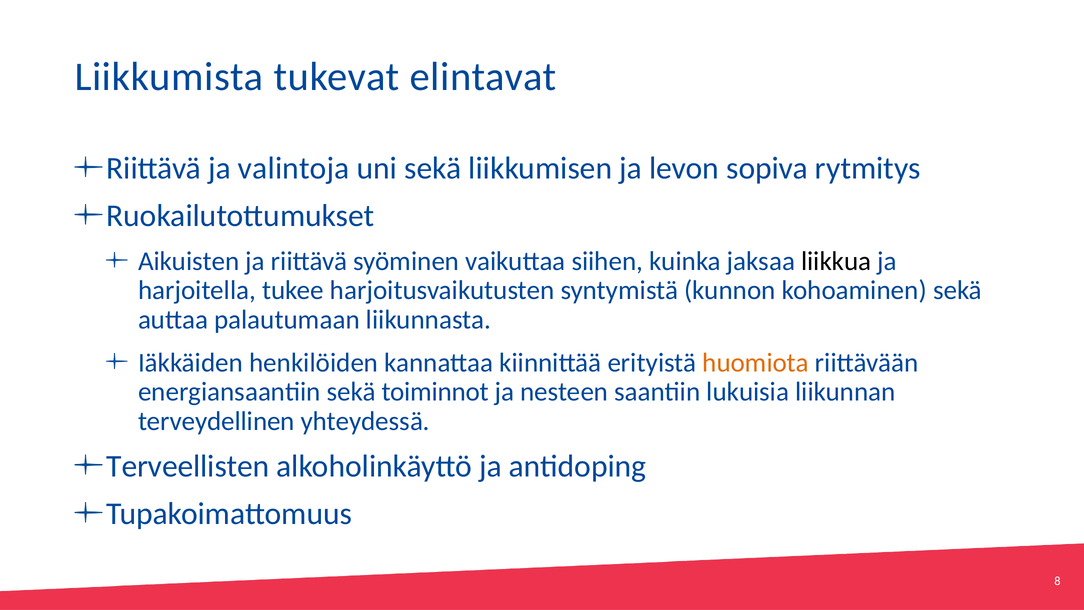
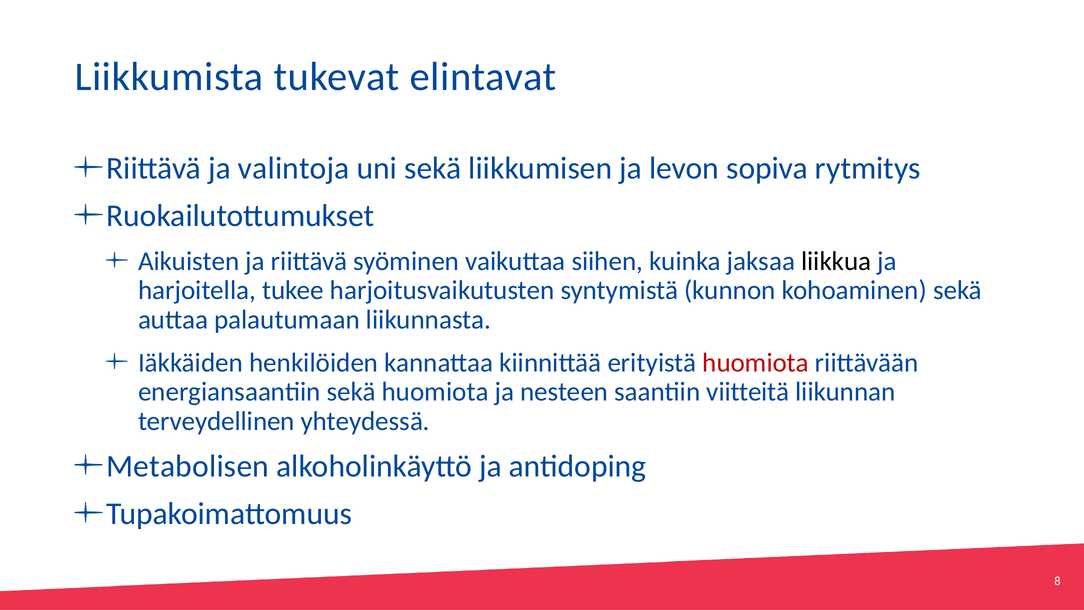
huomiota at (756, 362) colour: orange -> red
sekä toiminnot: toiminnot -> huomiota
lukuisia: lukuisia -> viitteitä
Terveellisten: Terveellisten -> Metabolisen
